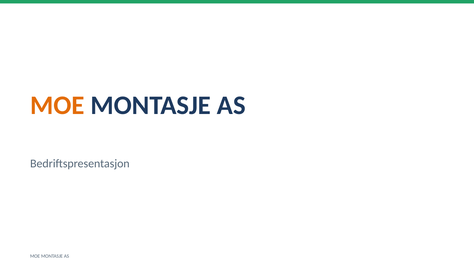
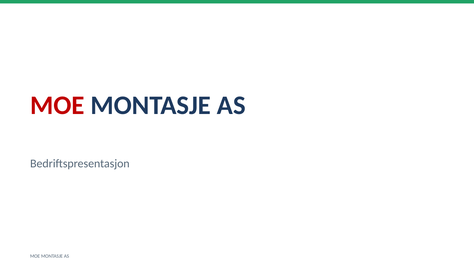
MOE at (57, 105) colour: orange -> red
